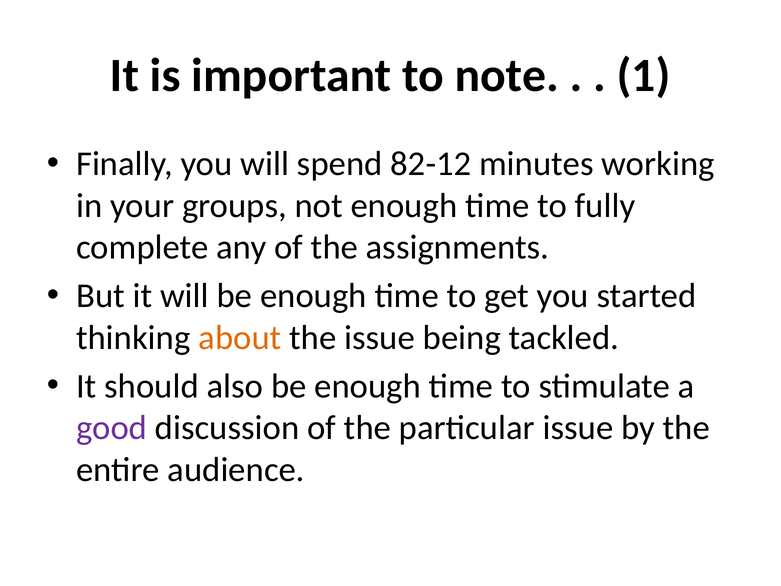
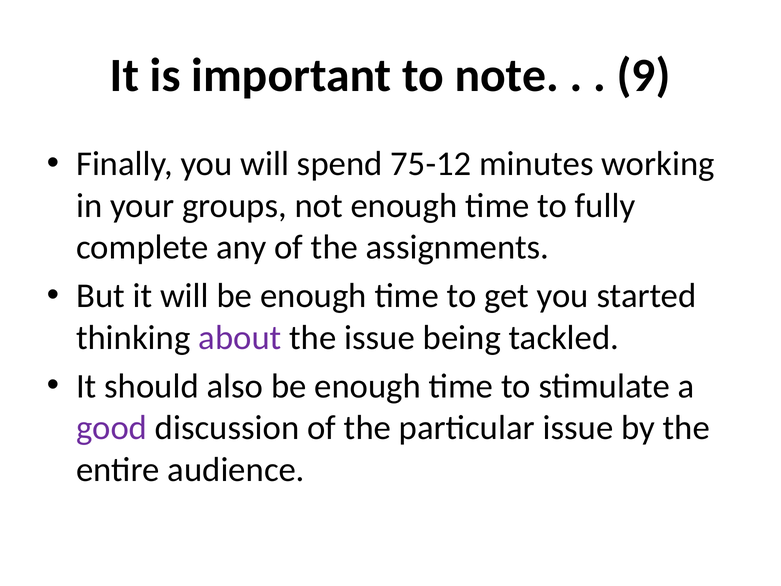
1: 1 -> 9
82-12: 82-12 -> 75-12
about colour: orange -> purple
